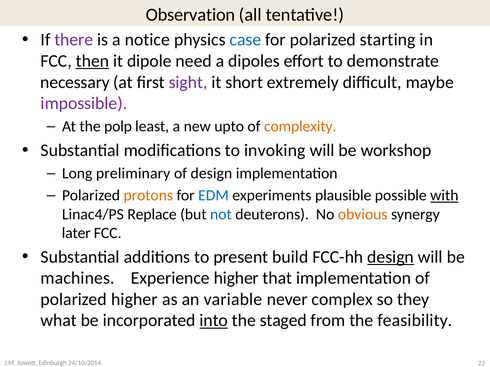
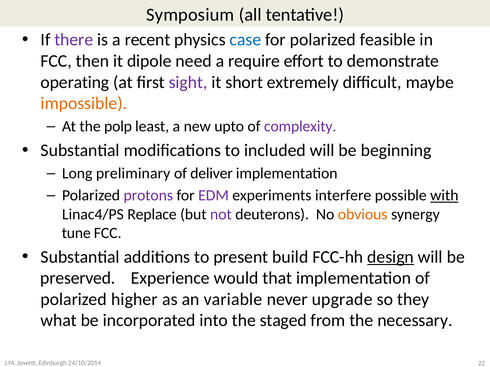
Observation: Observation -> Symposium
notice: notice -> recent
starting: starting -> feasible
then underline: present -> none
dipoles: dipoles -> require
necessary: necessary -> operating
impossible colour: purple -> orange
complexity colour: orange -> purple
invoking: invoking -> included
workshop: workshop -> beginning
of design: design -> deliver
protons colour: orange -> purple
EDM colour: blue -> purple
plausible: plausible -> interfere
not colour: blue -> purple
later: later -> tune
machines: machines -> preserved
Experience higher: higher -> would
complex: complex -> upgrade
into underline: present -> none
feasibility: feasibility -> necessary
